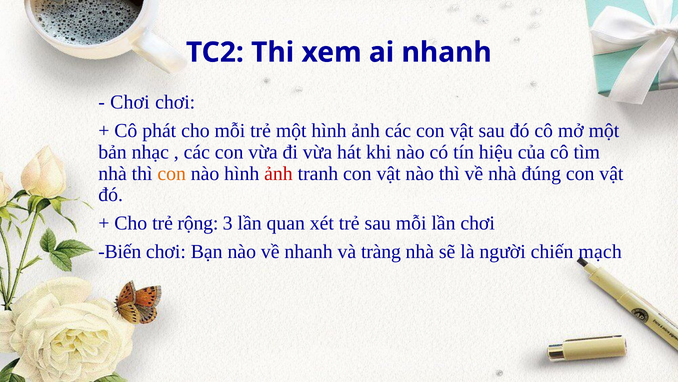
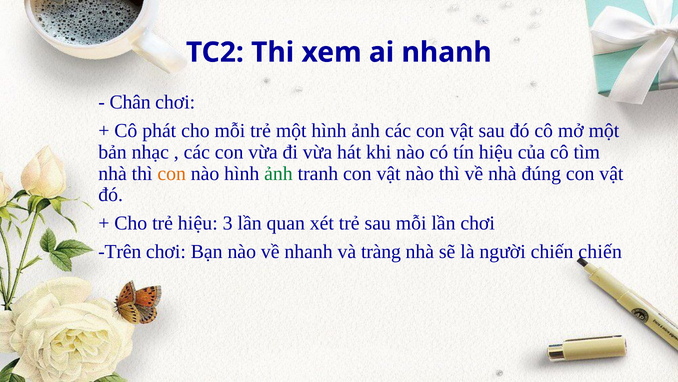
Chơi at (130, 102): Chơi -> Chân
ảnh at (278, 173) colour: red -> green
trẻ rộng: rộng -> hiệu
Biến: Biến -> Trên
chiến mạch: mạch -> chiến
